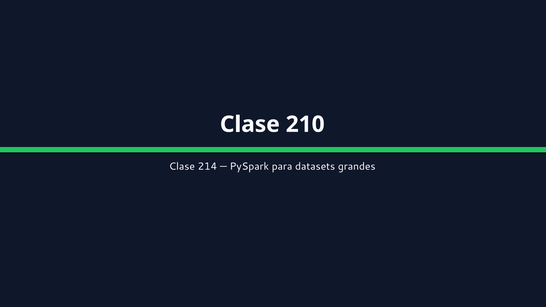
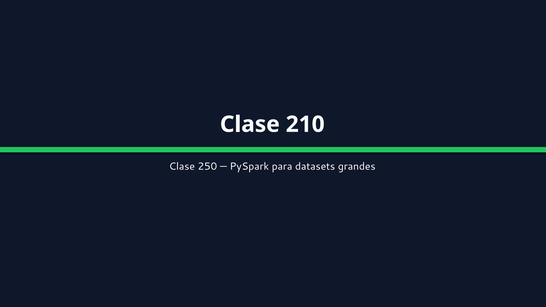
214: 214 -> 250
